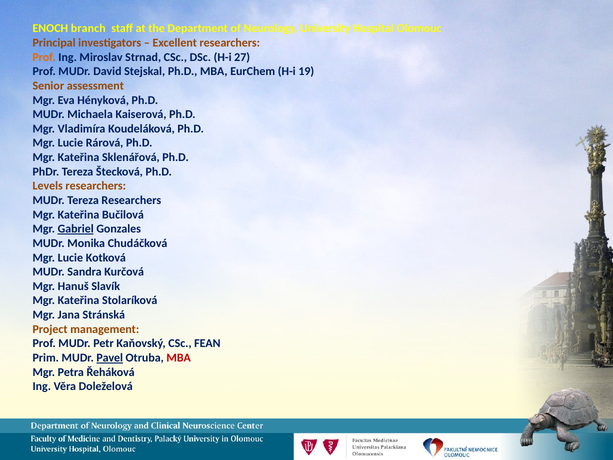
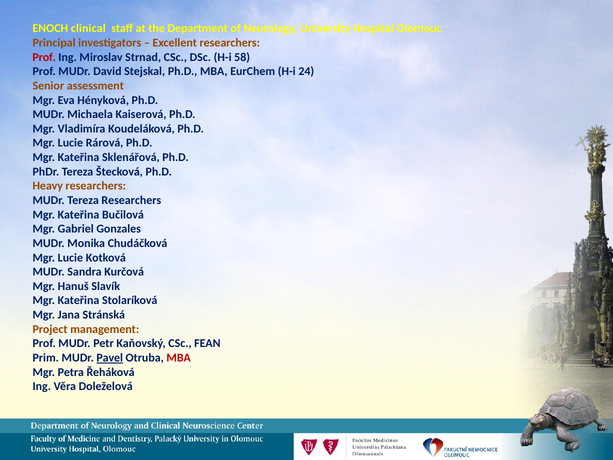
branch: branch -> clinical
Prof at (44, 57) colour: orange -> red
27: 27 -> 58
19: 19 -> 24
Levels: Levels -> Heavy
Gabriel underline: present -> none
